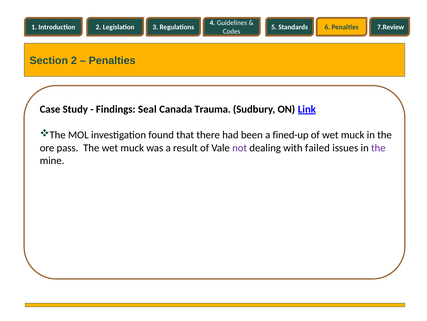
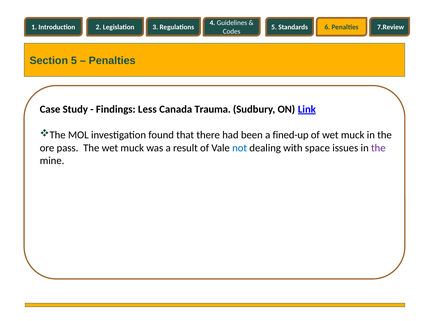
Section 2: 2 -> 5
Seal: Seal -> Less
not colour: purple -> blue
failed: failed -> space
